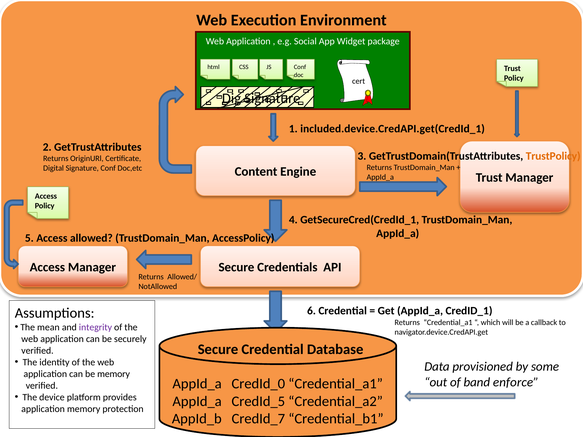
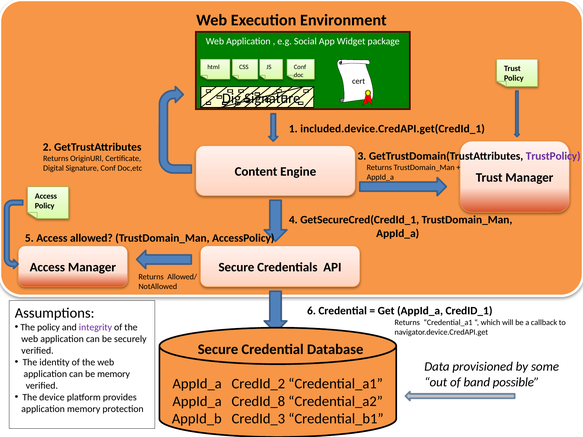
TrustPolicy colour: orange -> purple
The mean: mean -> policy
enforce: enforce -> possible
CredId_0: CredId_0 -> CredId_2
CredId_5: CredId_5 -> CredId_8
CredId_7: CredId_7 -> CredId_3
